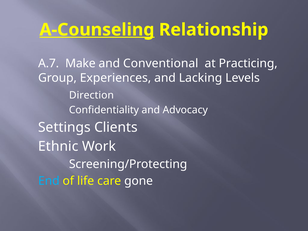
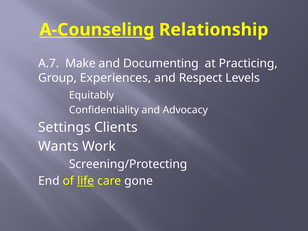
Conventional: Conventional -> Documenting
Lacking: Lacking -> Respect
Direction: Direction -> Equitably
Ethnic: Ethnic -> Wants
End colour: light blue -> white
life underline: none -> present
